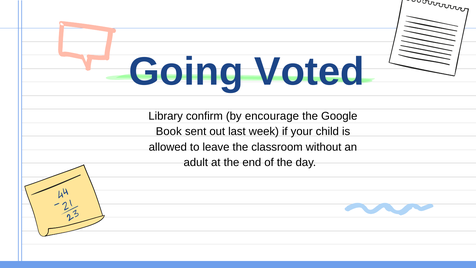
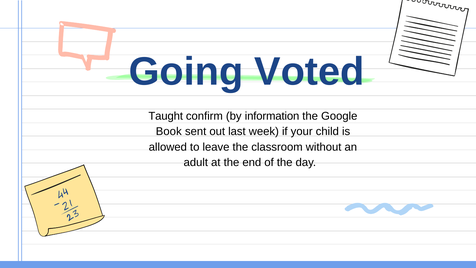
Library: Library -> Taught
encourage: encourage -> information
